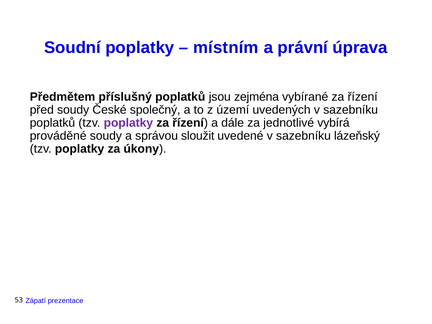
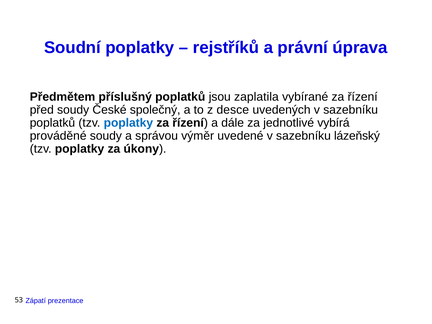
místním: místním -> rejstříků
zejména: zejména -> zaplatila
území: území -> desce
poplatky at (128, 123) colour: purple -> blue
sloužit: sloužit -> výměr
